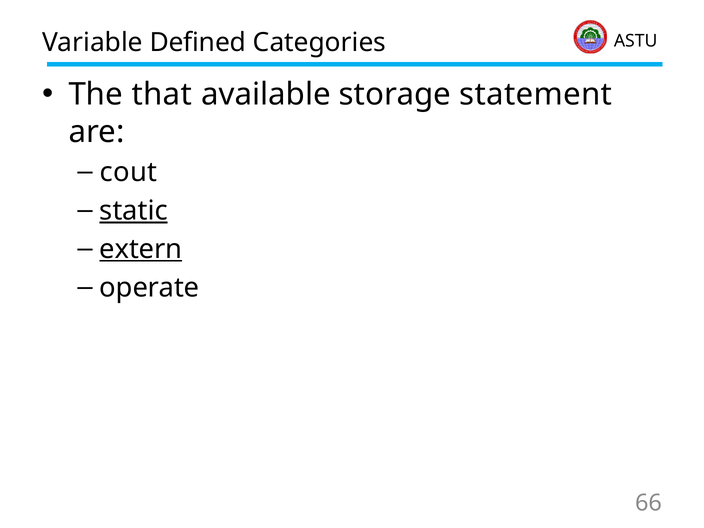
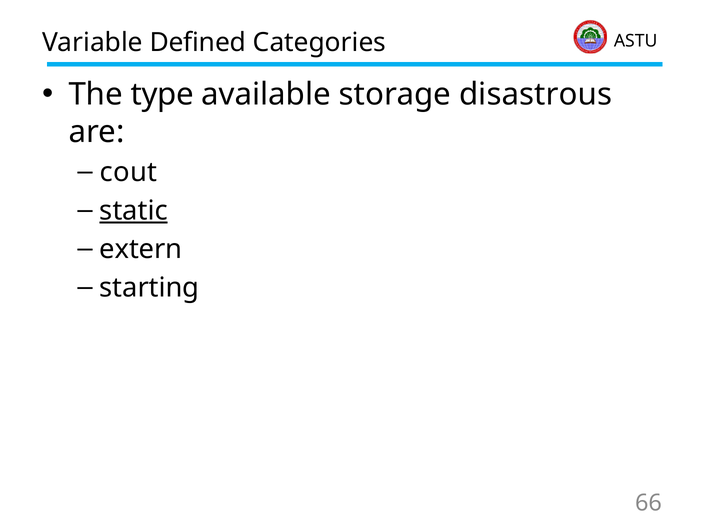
that: that -> type
statement: statement -> disastrous
extern underline: present -> none
operate: operate -> starting
